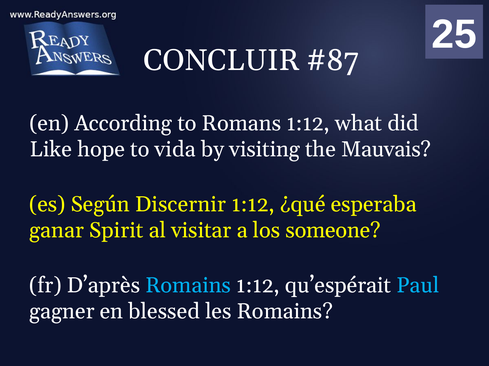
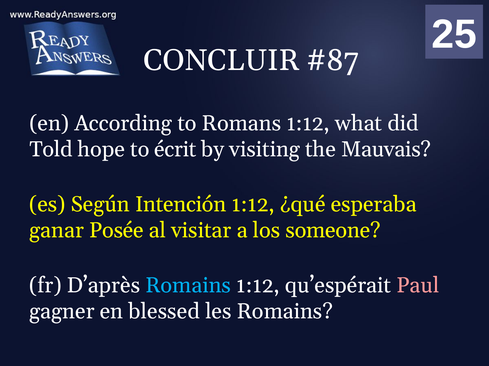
Like: Like -> Told
vida: vida -> écrit
Discernir: Discernir -> Intención
Spirit: Spirit -> Posée
Paul colour: light blue -> pink
